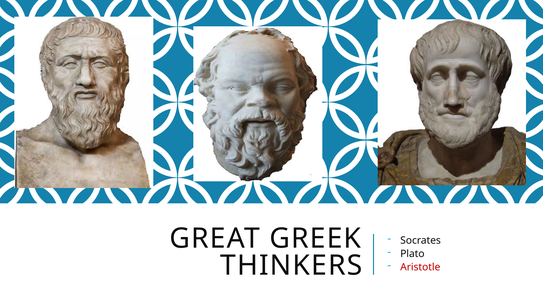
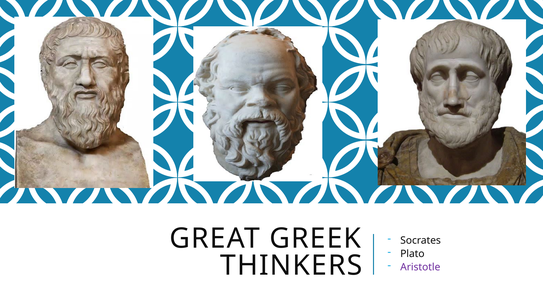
Aristotle colour: red -> purple
